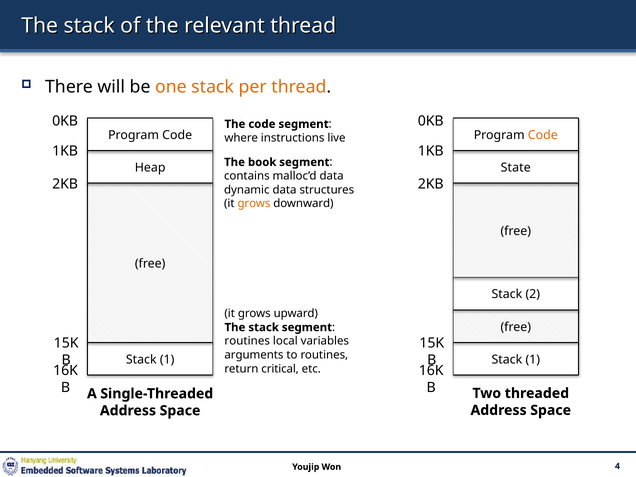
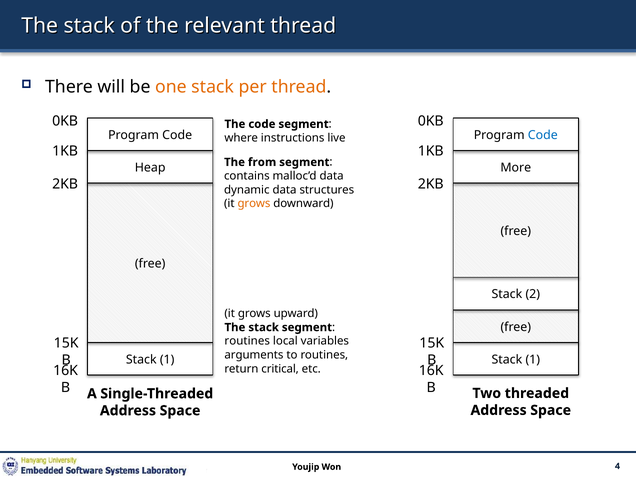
Code at (543, 135) colour: orange -> blue
book: book -> from
State: State -> More
